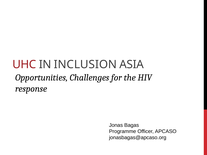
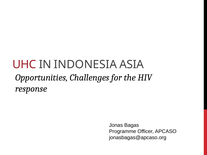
INCLUSION: INCLUSION -> INDONESIA
